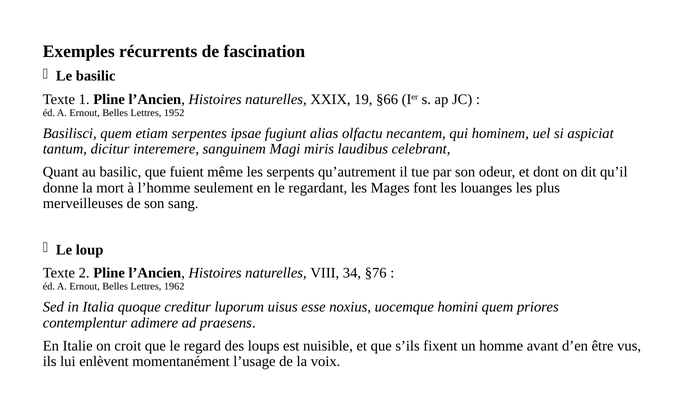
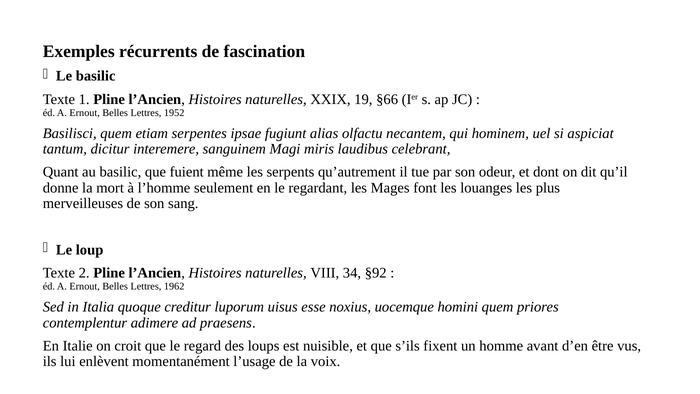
§76: §76 -> §92
